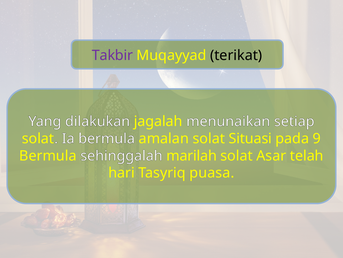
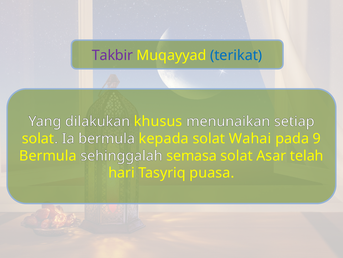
terikat colour: black -> blue
jagalah: jagalah -> khusus
amalan: amalan -> kepada
Situasi: Situasi -> Wahai
marilah: marilah -> semasa
